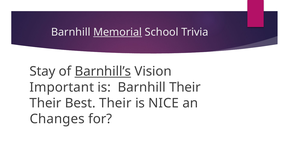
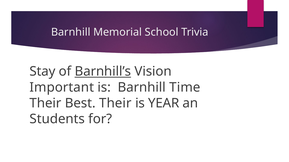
Memorial underline: present -> none
Barnhill Their: Their -> Time
NICE: NICE -> YEAR
Changes: Changes -> Students
